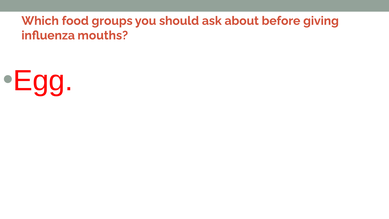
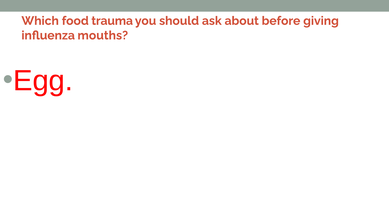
groups: groups -> trauma
